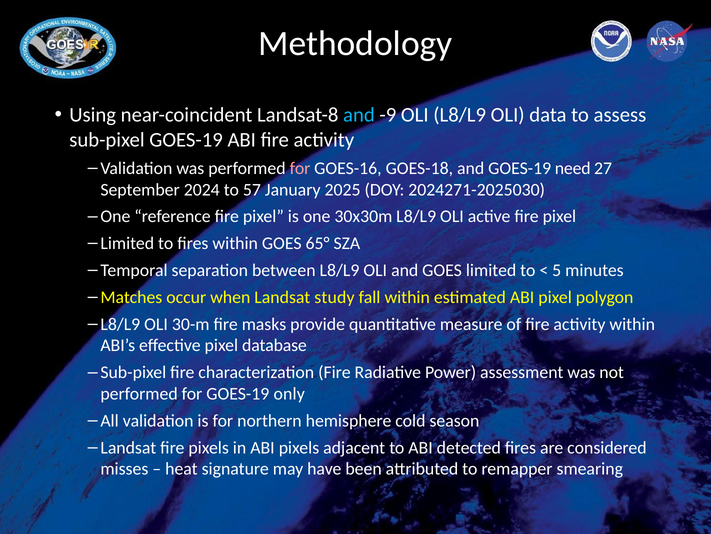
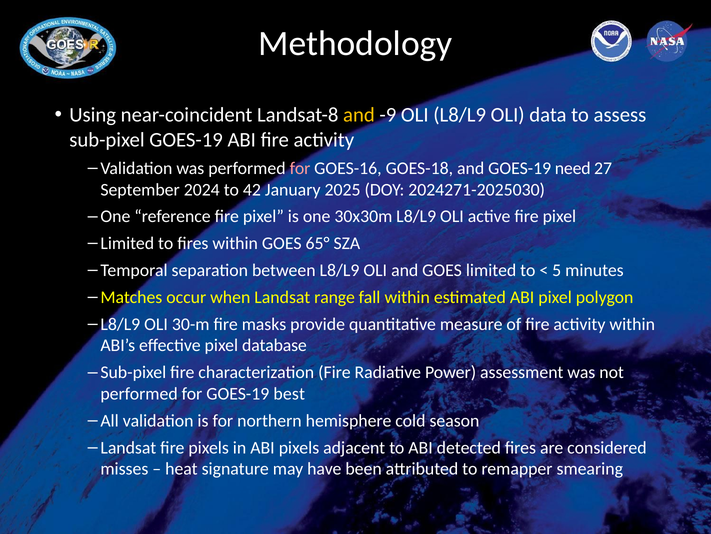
and at (359, 115) colour: light blue -> yellow
57: 57 -> 42
study: study -> range
only: only -> best
